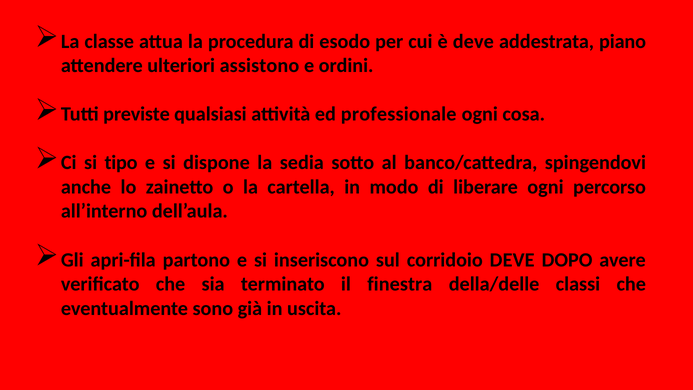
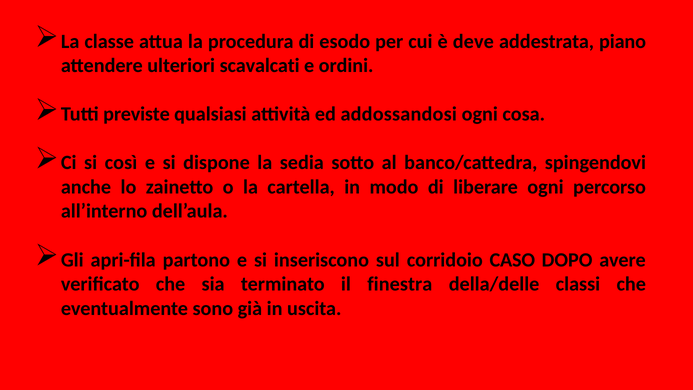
assistono: assistono -> scavalcati
professionale: professionale -> addossandosi
tipo: tipo -> così
corridoio DEVE: DEVE -> CASO
